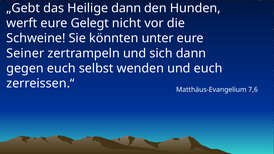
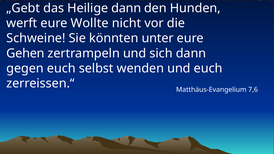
Gelegt: Gelegt -> Wollte
Seiner: Seiner -> Gehen
